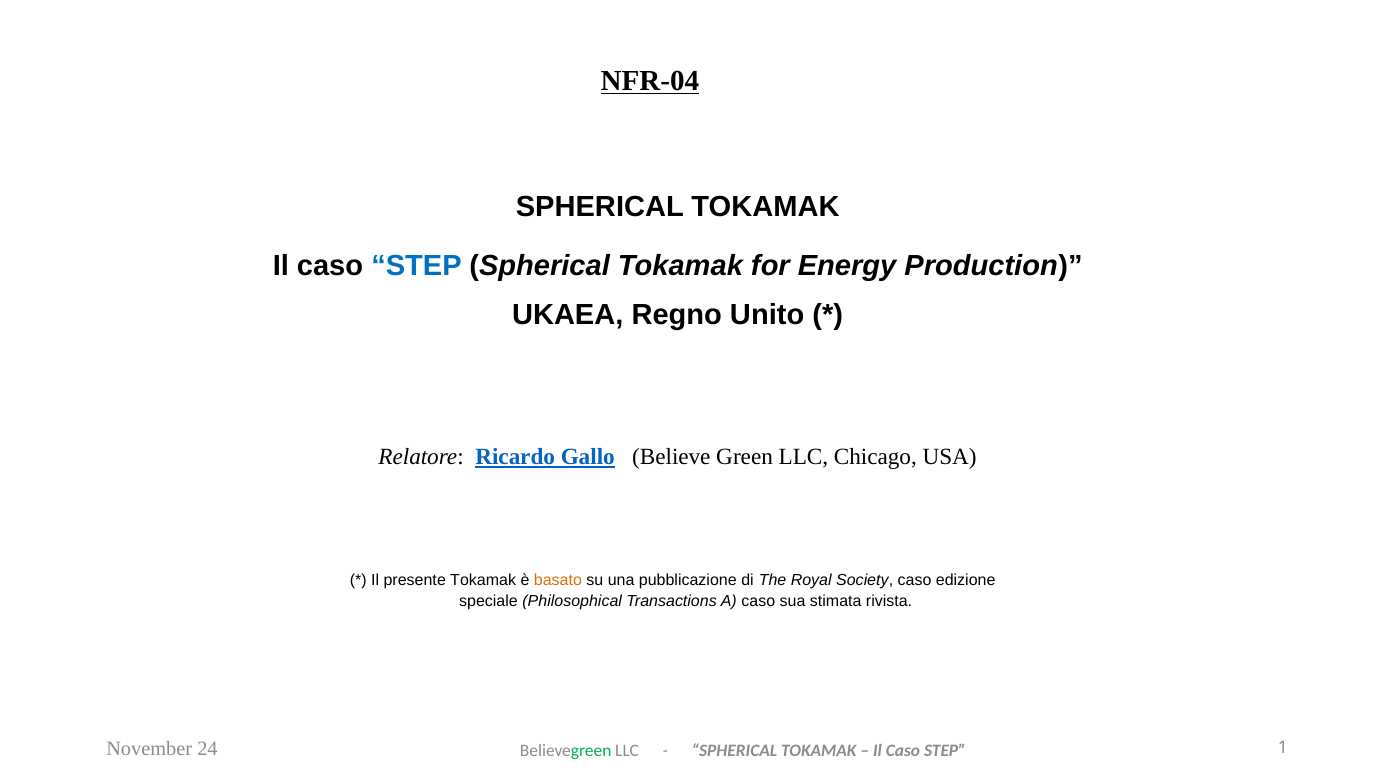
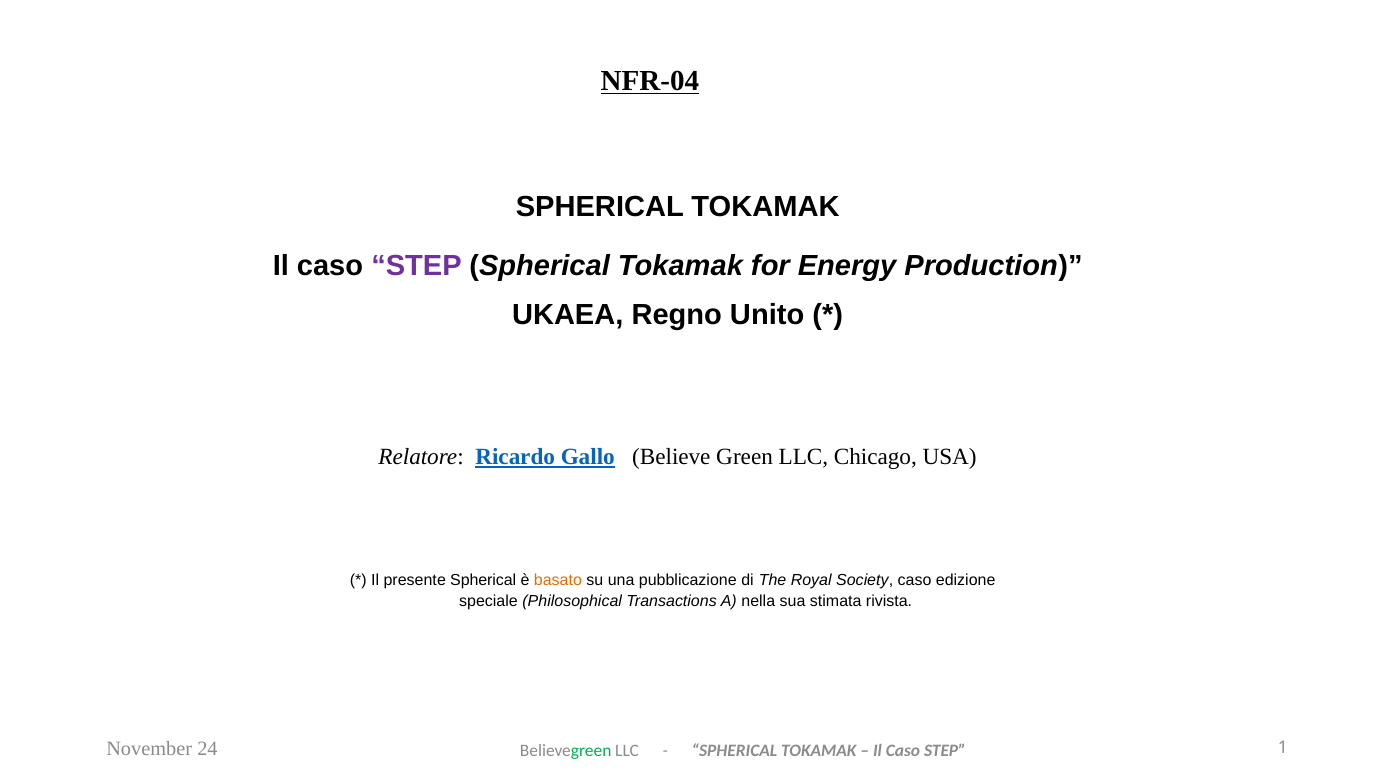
STEP at (416, 266) colour: blue -> purple
presente Tokamak: Tokamak -> Spherical
A caso: caso -> nella
